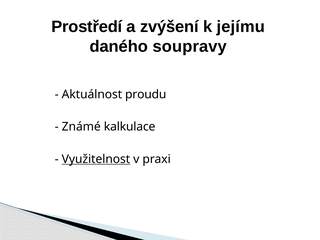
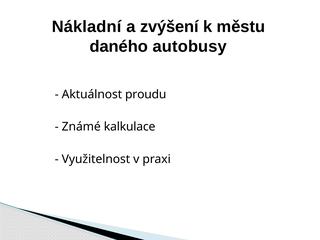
Prostředí: Prostředí -> Nákladní
jejímu: jejímu -> městu
soupravy: soupravy -> autobusy
Využitelnost underline: present -> none
